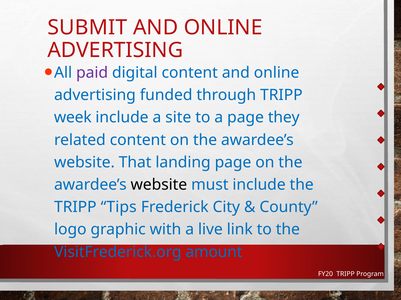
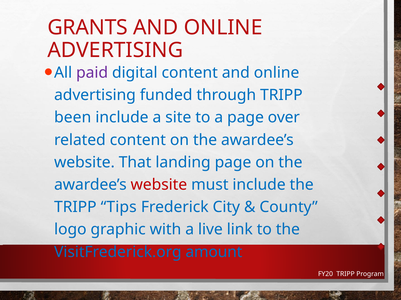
SUBMIT: SUBMIT -> GRANTS
week: week -> been
they: they -> over
website at (159, 185) colour: black -> red
